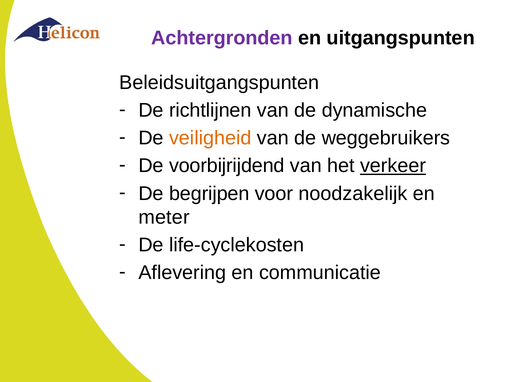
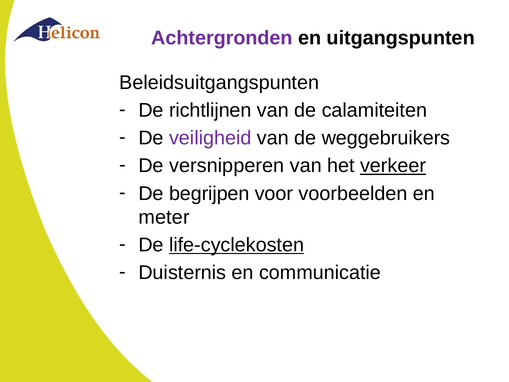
dynamische: dynamische -> calamiteiten
veiligheid colour: orange -> purple
voorbijrijdend: voorbijrijdend -> versnipperen
noodzakelijk: noodzakelijk -> voorbeelden
life-cyclekosten underline: none -> present
Aflevering: Aflevering -> Duisternis
